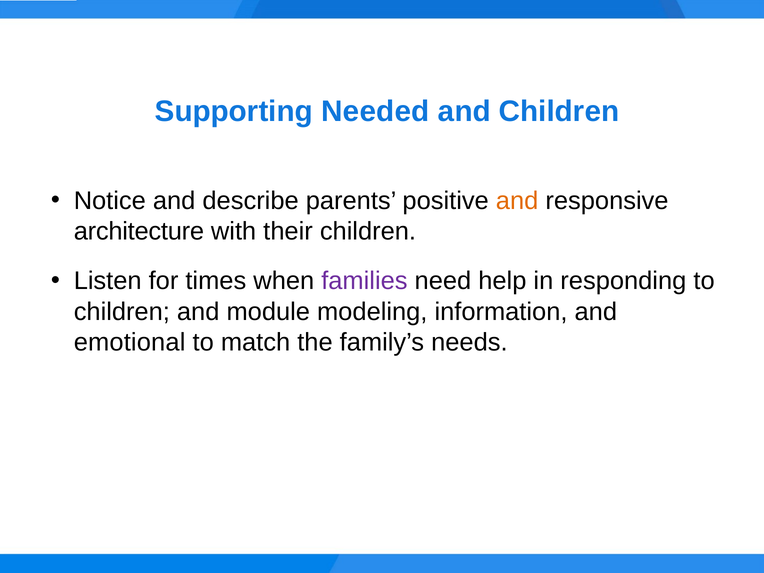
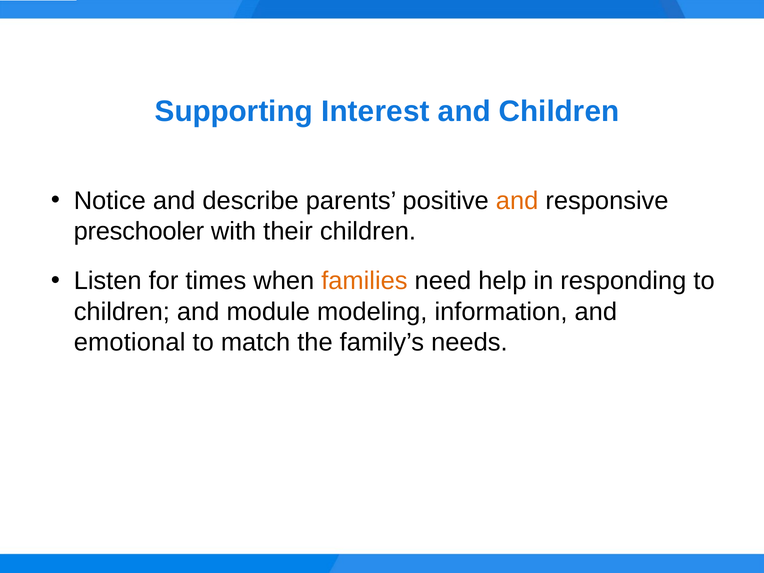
Needed: Needed -> Interest
architecture: architecture -> preschooler
families colour: purple -> orange
